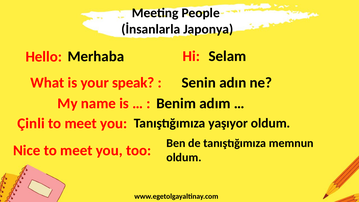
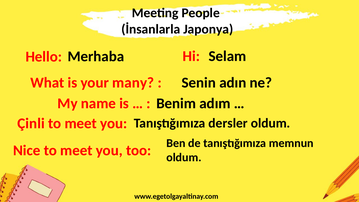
speak: speak -> many
yaşıyor: yaşıyor -> dersler
